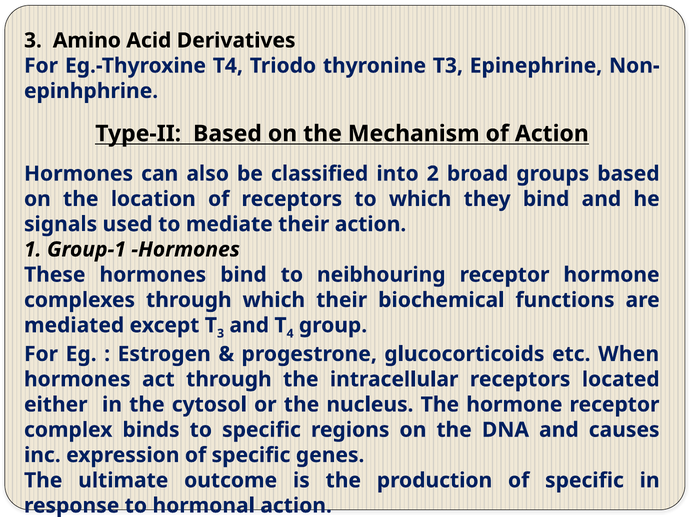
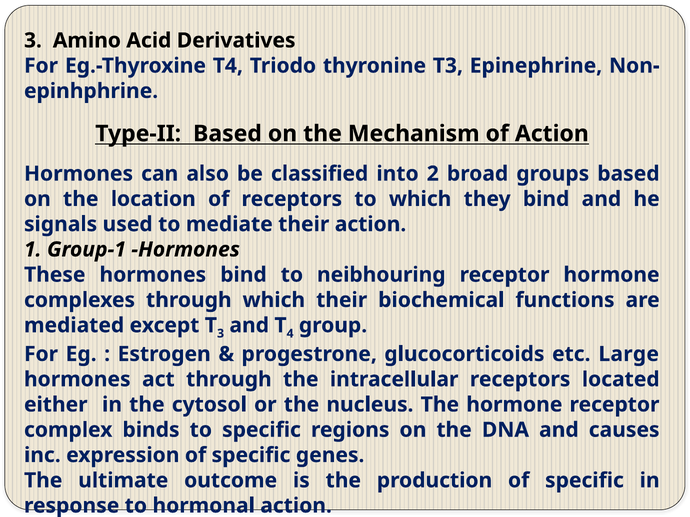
When: When -> Large
